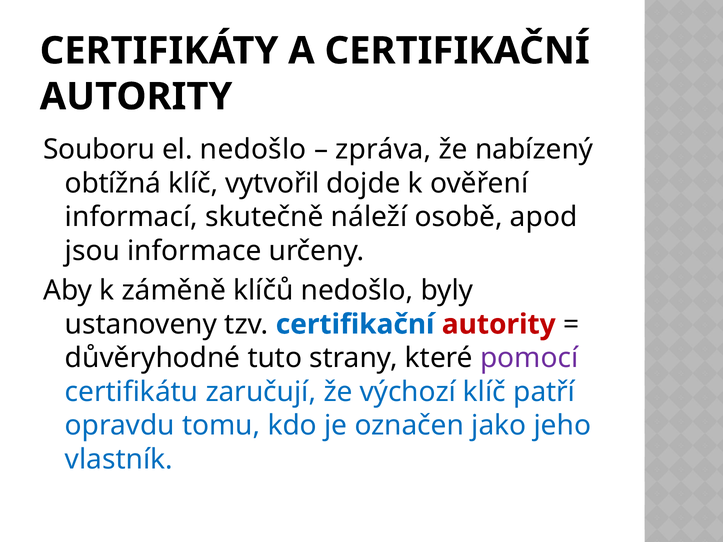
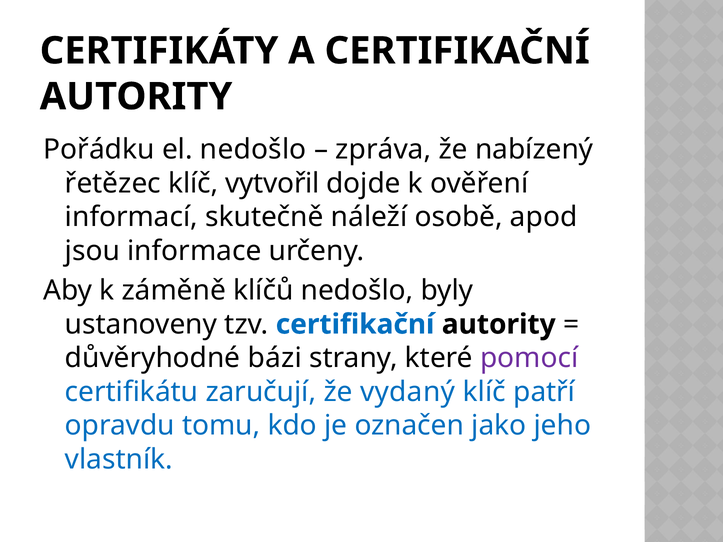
Souboru: Souboru -> Pořádku
obtížná: obtížná -> řetězec
autority at (499, 324) colour: red -> black
tuto: tuto -> bázi
výchozí: výchozí -> vydaný
